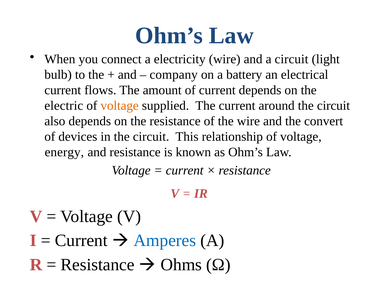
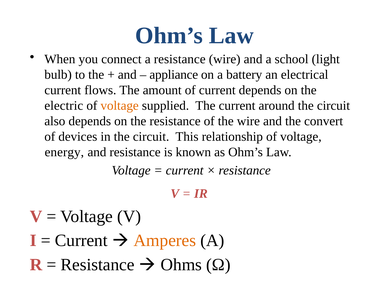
a electricity: electricity -> resistance
a circuit: circuit -> school
company: company -> appliance
Amperes colour: blue -> orange
